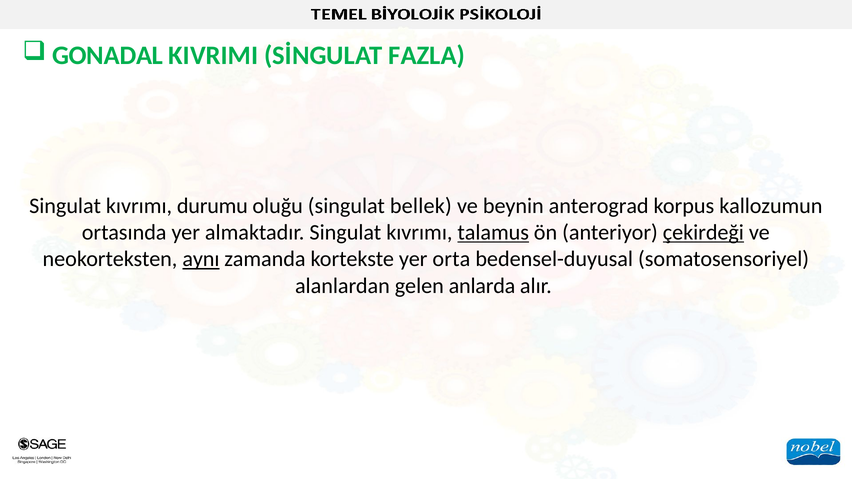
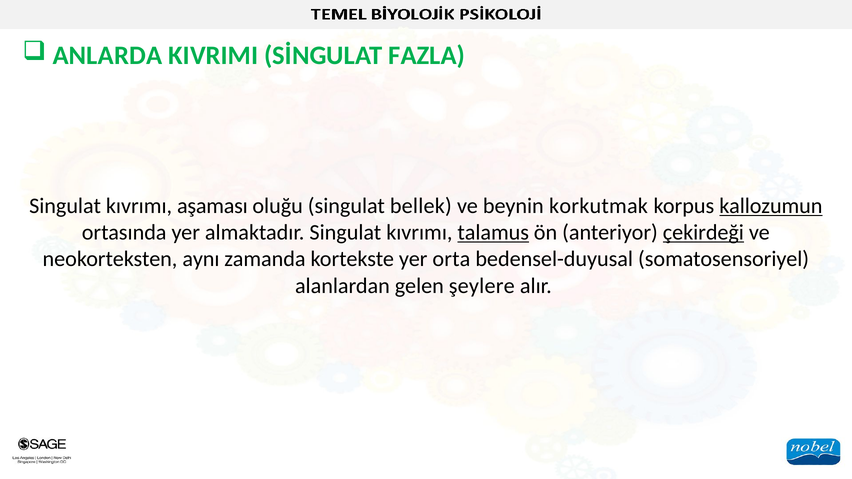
GONADAL: GONADAL -> ANLARDA
durumu: durumu -> aşaması
anterograd: anterograd -> korkutmak
kallozumun underline: none -> present
aynı underline: present -> none
anlarda: anlarda -> şeylere
